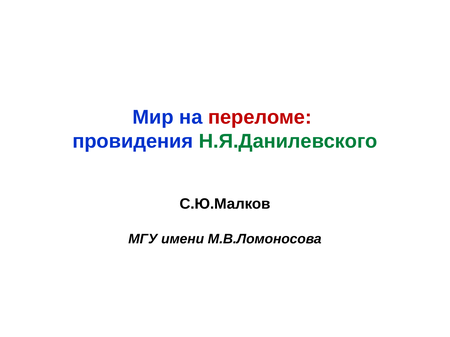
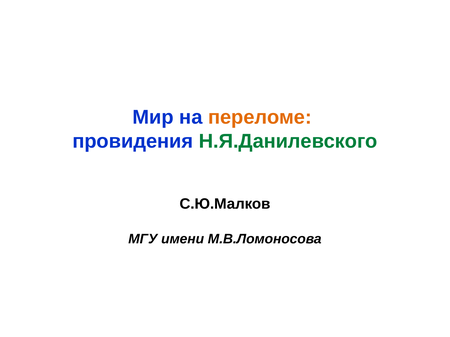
переломе colour: red -> orange
